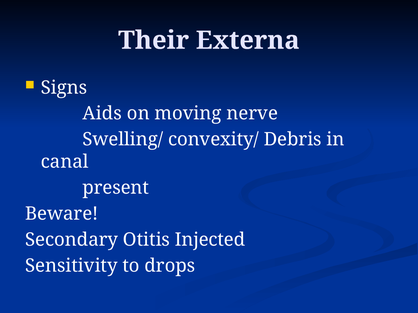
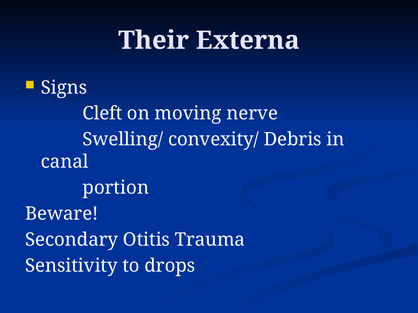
Aids: Aids -> Cleft
present: present -> portion
Injected: Injected -> Trauma
